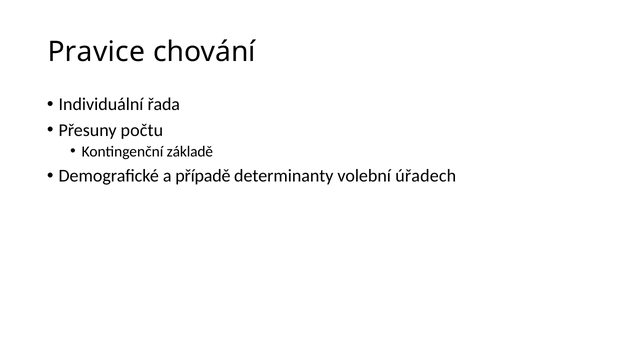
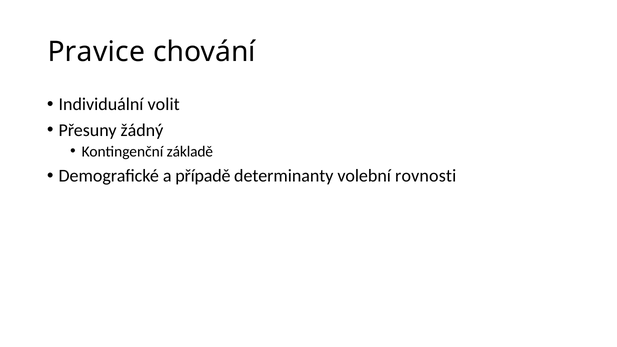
řada: řada -> volit
počtu: počtu -> žádný
úřadech: úřadech -> rovnosti
